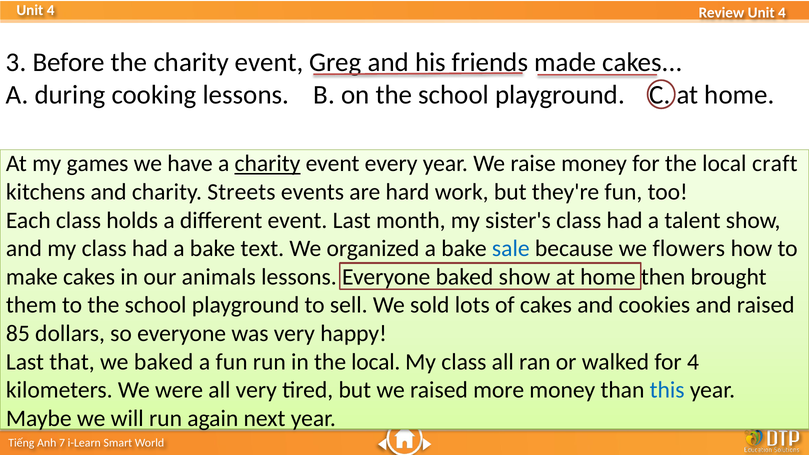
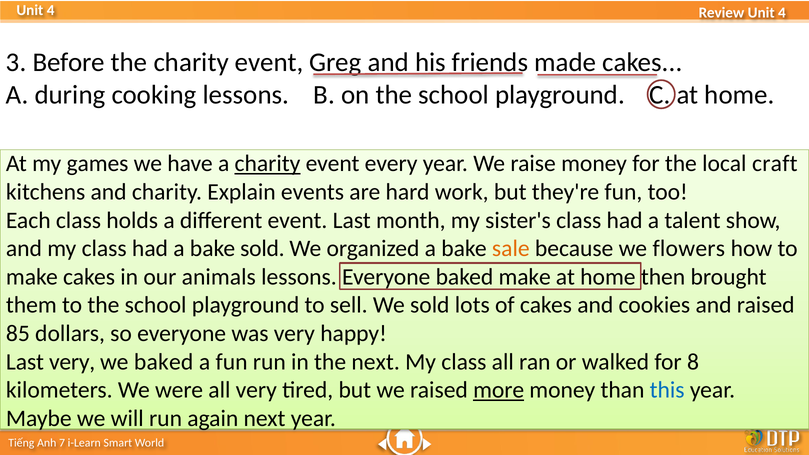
Streets: Streets -> Explain
bake text: text -> sold
sale colour: blue -> orange
baked show: show -> make
Last that: that -> very
in the local: local -> next
for 4: 4 -> 8
more underline: none -> present
